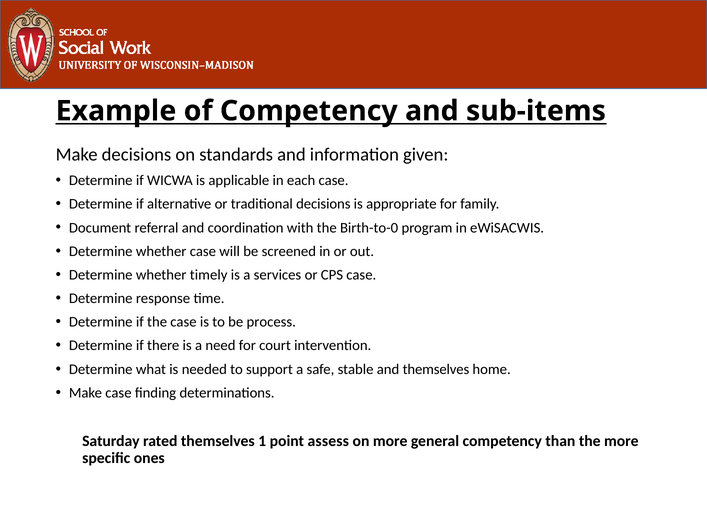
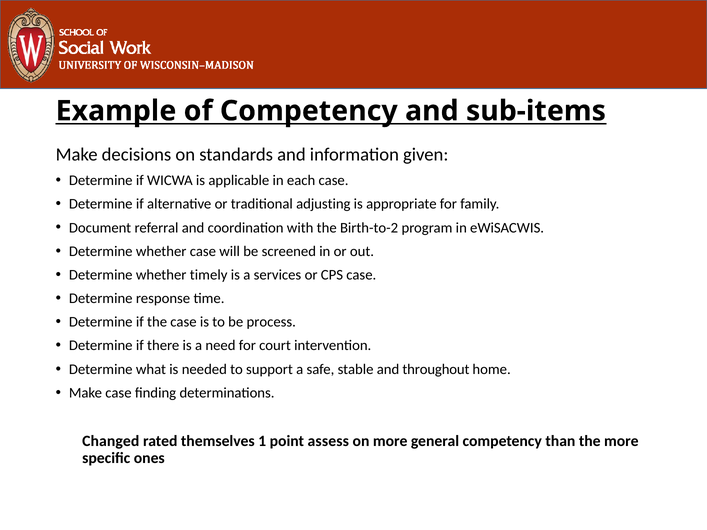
traditional decisions: decisions -> adjusting
Birth-to-0: Birth-to-0 -> Birth-to-2
and themselves: themselves -> throughout
Saturday: Saturday -> Changed
